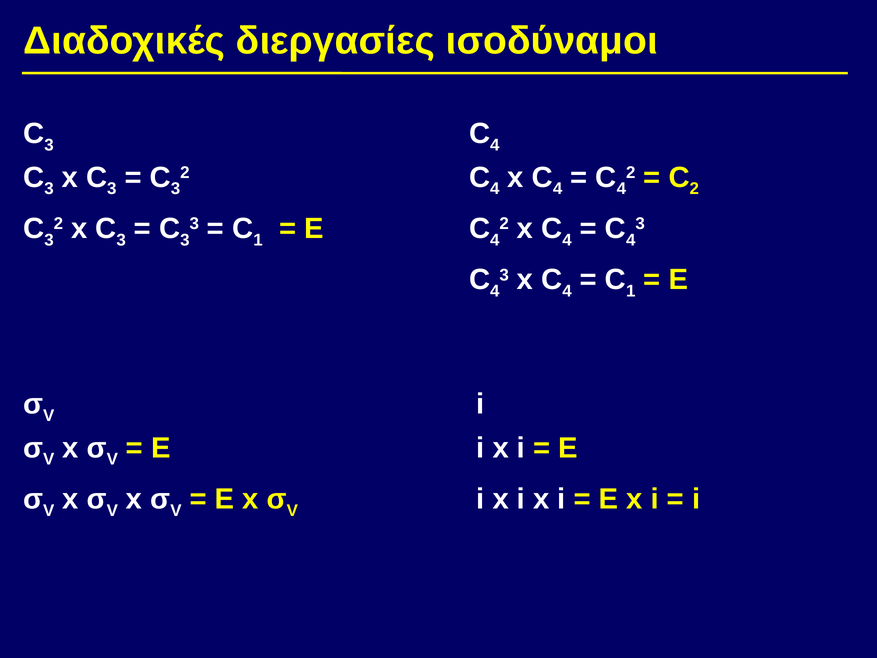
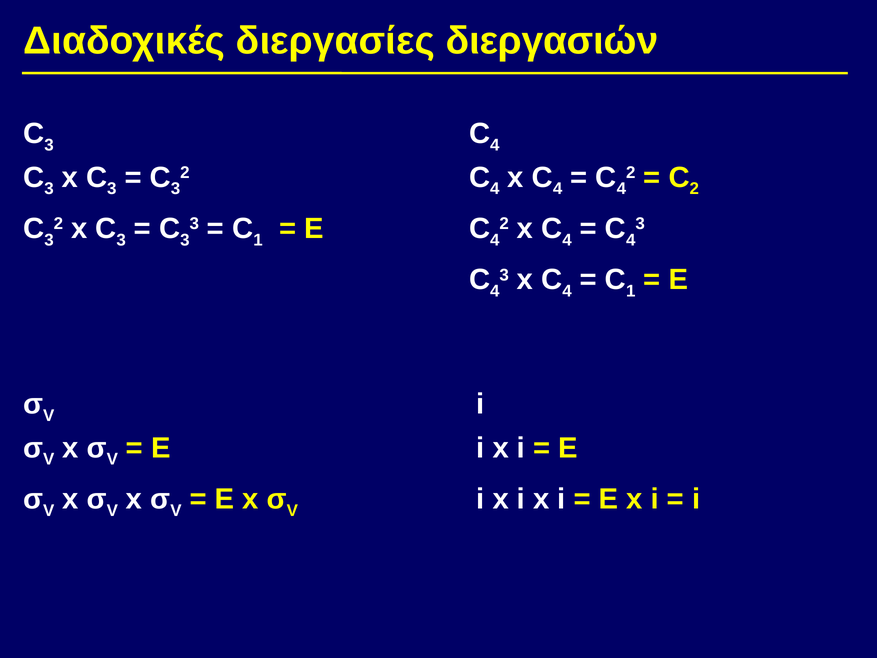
ισοδύναμοι: ισοδύναμοι -> διεργασιών
